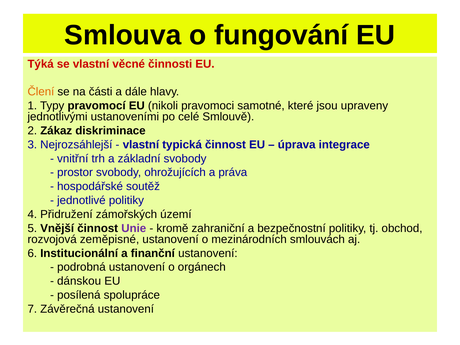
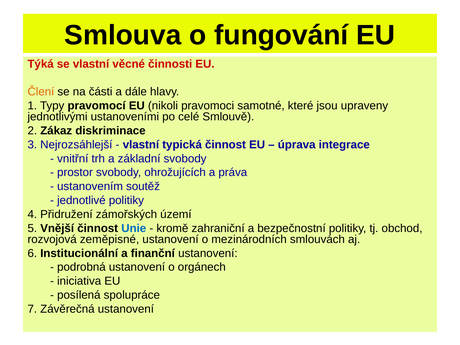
hospodářské: hospodářské -> ustanovením
Unie colour: purple -> blue
dánskou: dánskou -> iniciativa
